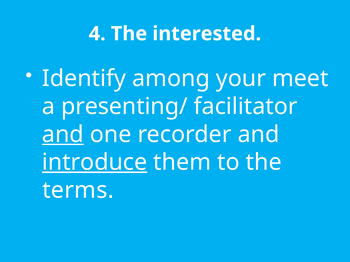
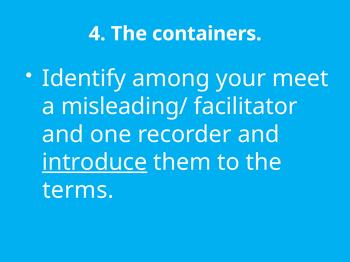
interested: interested -> containers
presenting/: presenting/ -> misleading/
and at (63, 135) underline: present -> none
